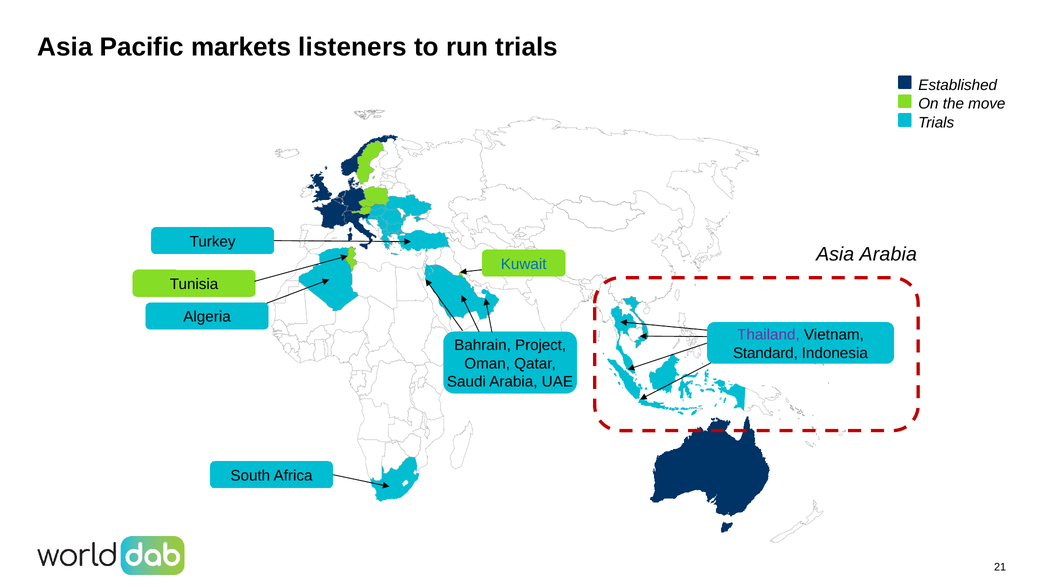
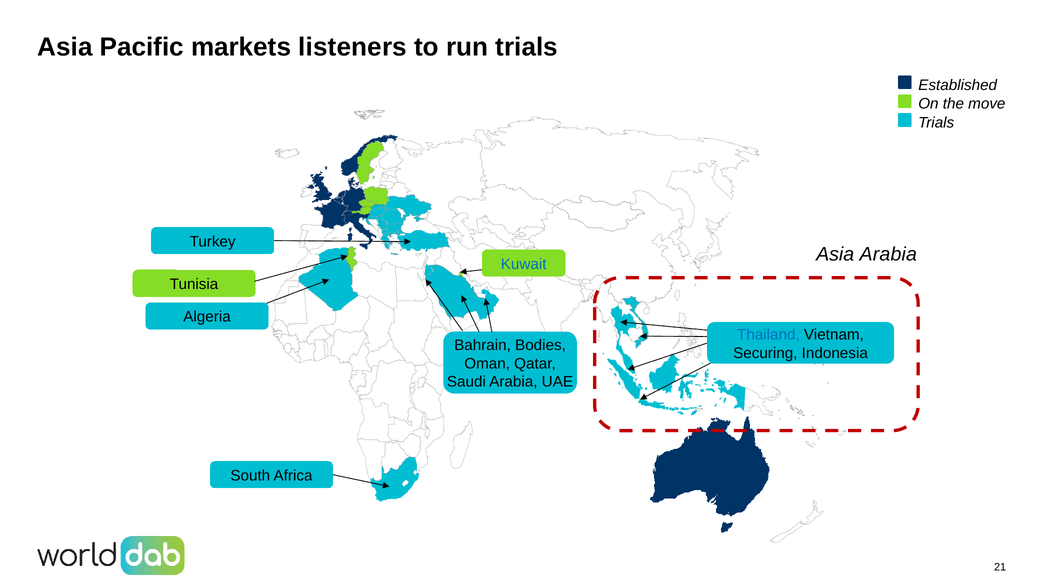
Thailand colour: purple -> blue
Project: Project -> Bodies
Standard: Standard -> Securing
